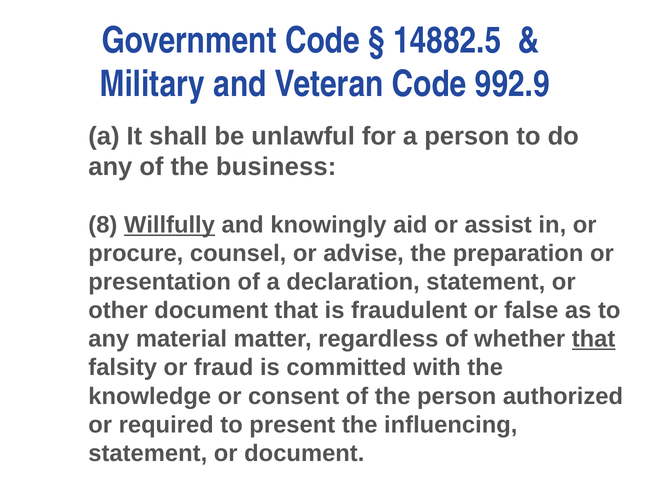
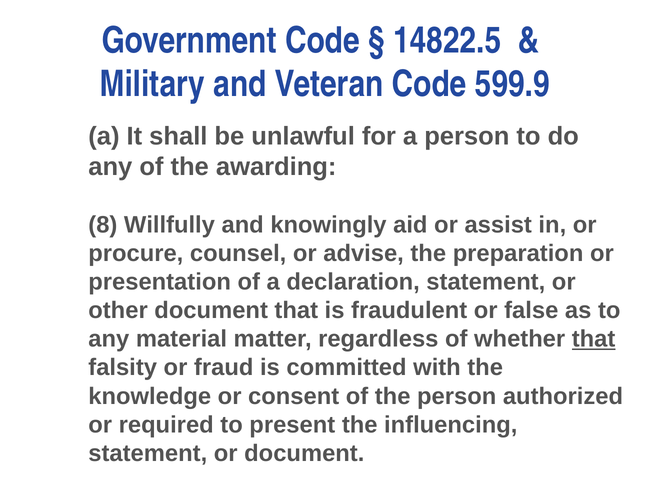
14882.5: 14882.5 -> 14822.5
992.9: 992.9 -> 599.9
business: business -> awarding
Willfully underline: present -> none
